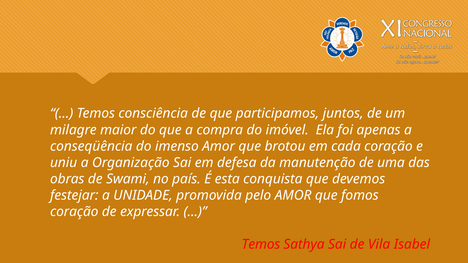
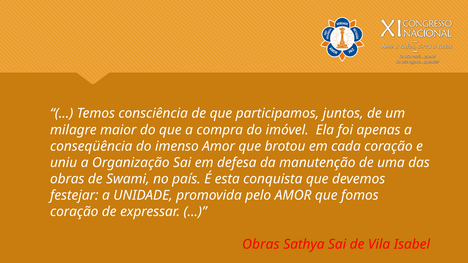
Temos at (261, 245): Temos -> Obras
